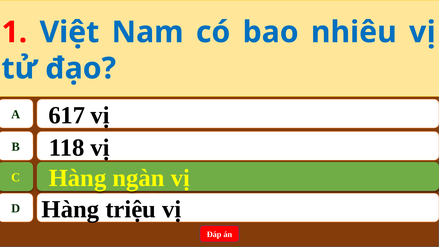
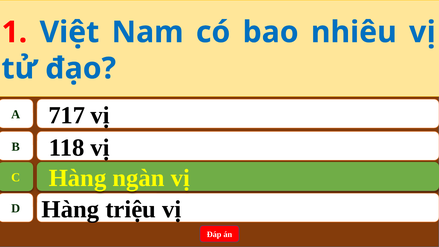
617: 617 -> 717
